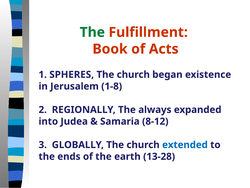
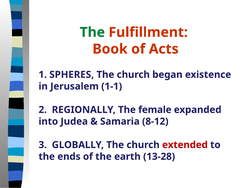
1-8: 1-8 -> 1-1
always: always -> female
extended colour: blue -> red
